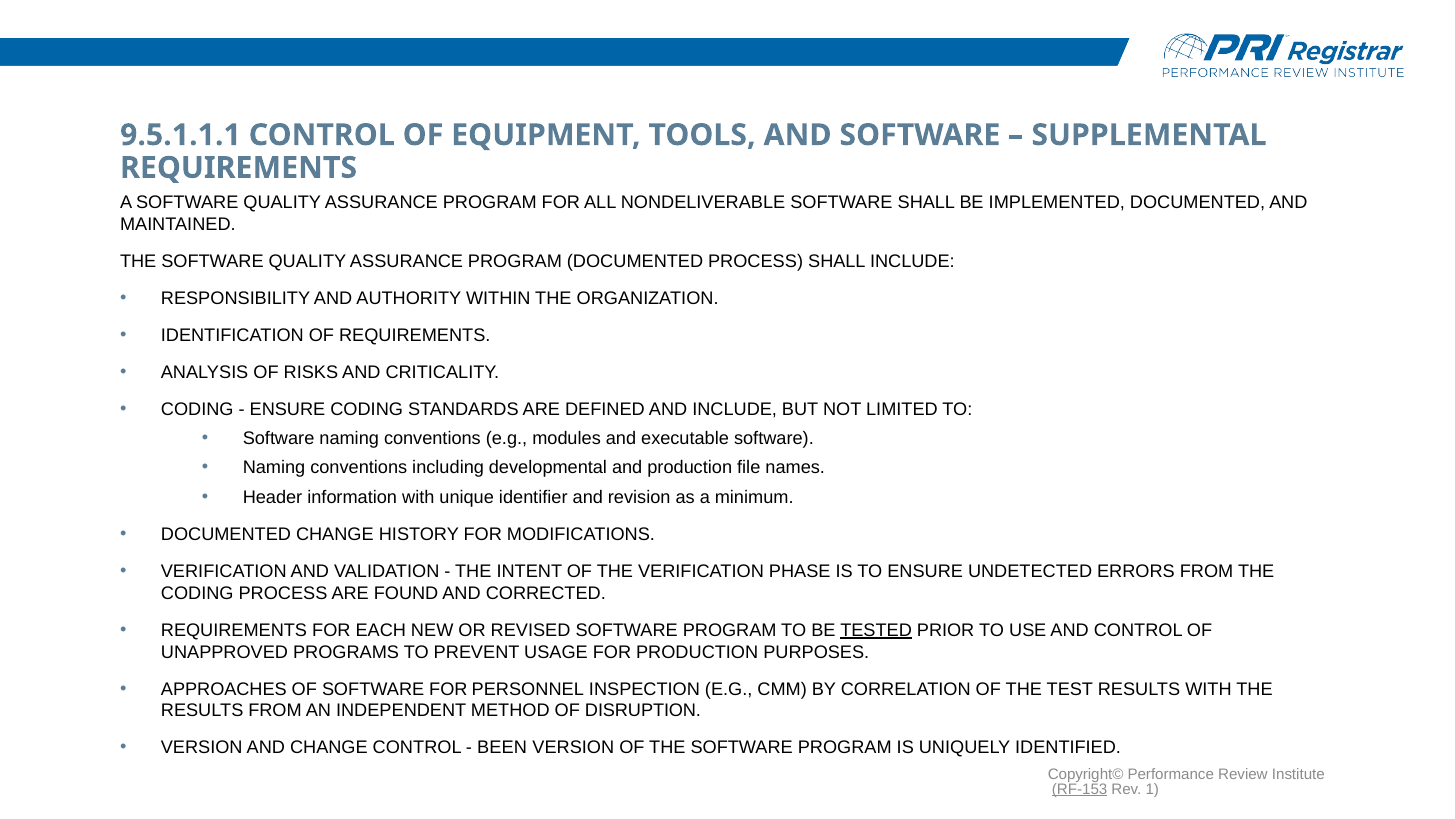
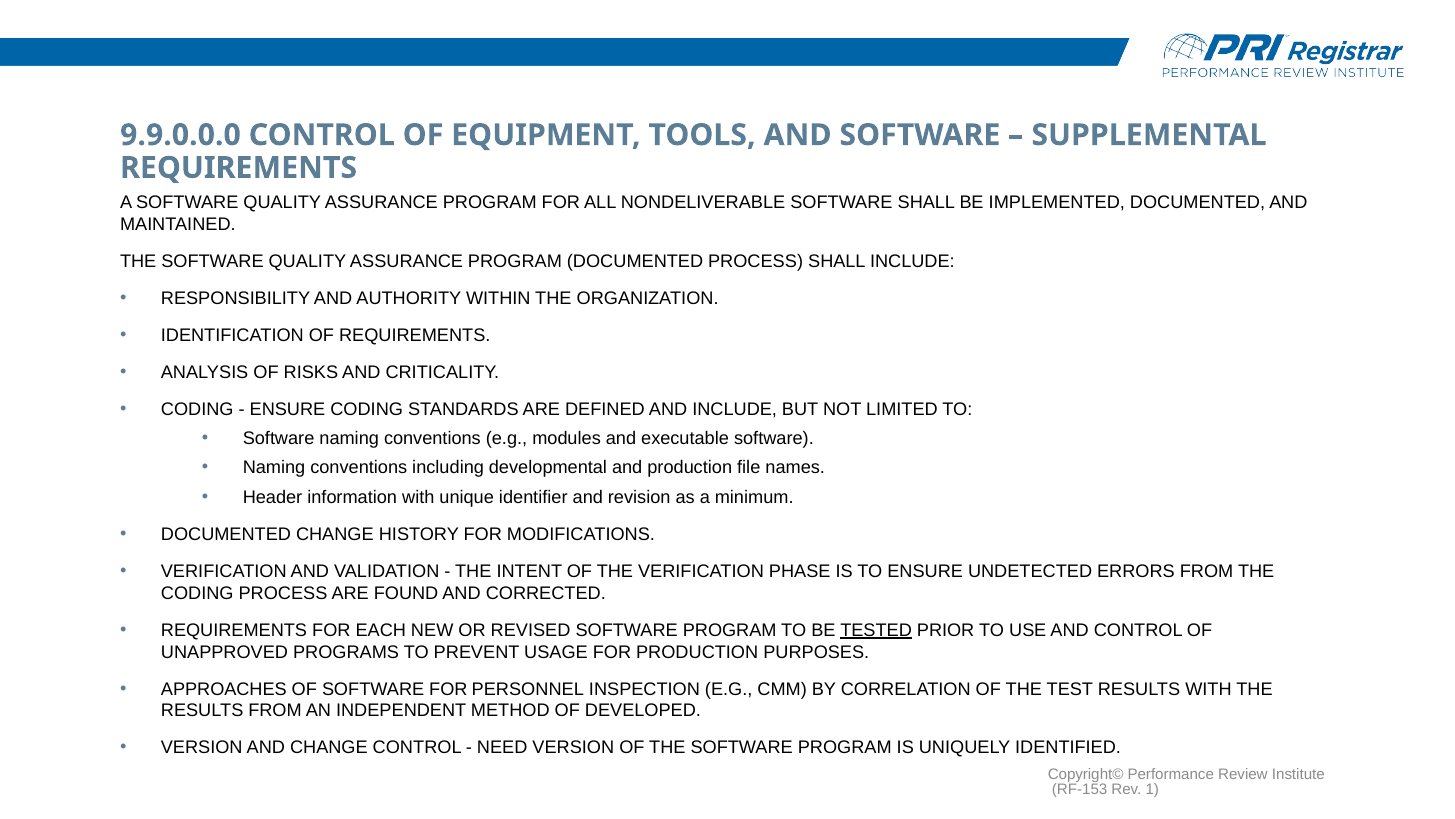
9.5.1.1.1: 9.5.1.1.1 -> 9.9.0.0.0
DISRUPTION: DISRUPTION -> DEVELOPED
BEEN: BEEN -> NEED
RF-153 underline: present -> none
